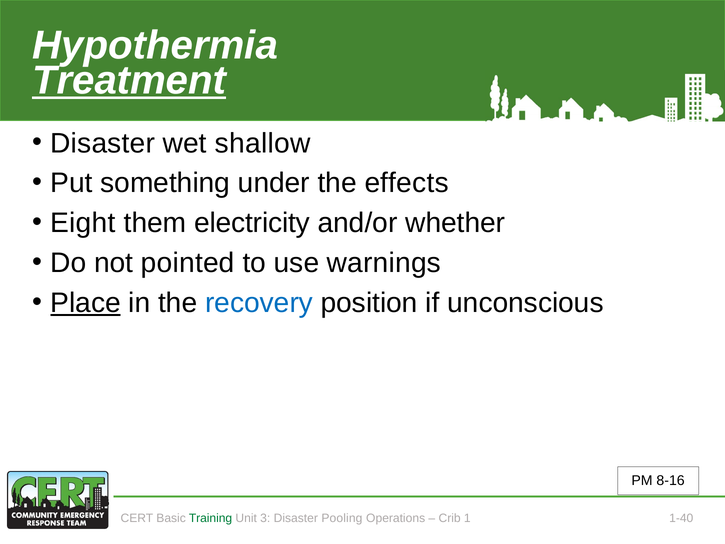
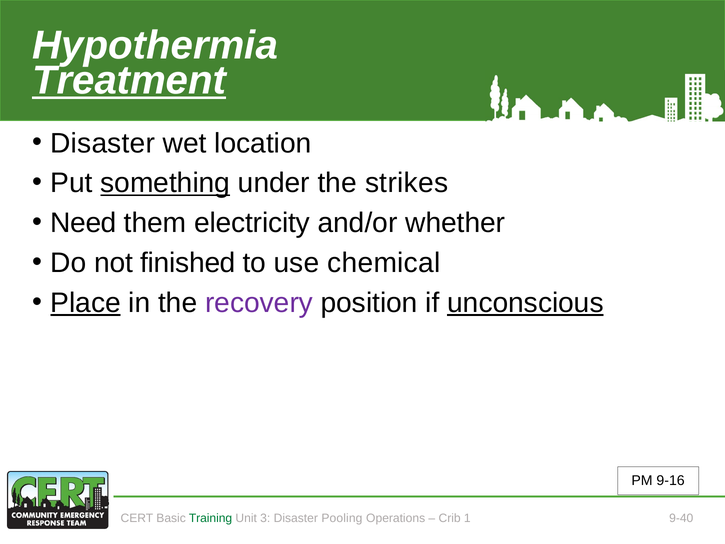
shallow: shallow -> location
something underline: none -> present
effects: effects -> strikes
Eight: Eight -> Need
pointed: pointed -> finished
warnings: warnings -> chemical
recovery colour: blue -> purple
unconscious underline: none -> present
8-16: 8-16 -> 9-16
1-40: 1-40 -> 9-40
